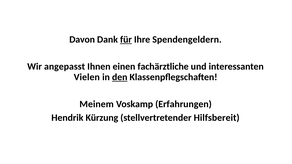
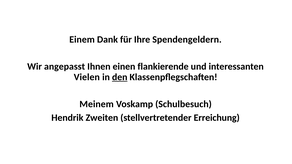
Davon: Davon -> Einem
für underline: present -> none
fachärztliche: fachärztliche -> flankierende
Erfahrungen: Erfahrungen -> Schulbesuch
Kürzung: Kürzung -> Zweiten
Hilfsbereit: Hilfsbereit -> Erreichung
